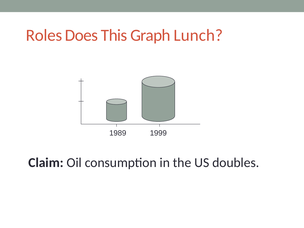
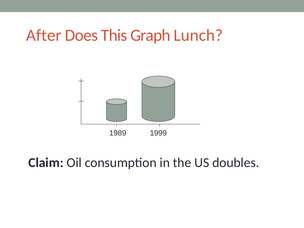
Roles: Roles -> After
